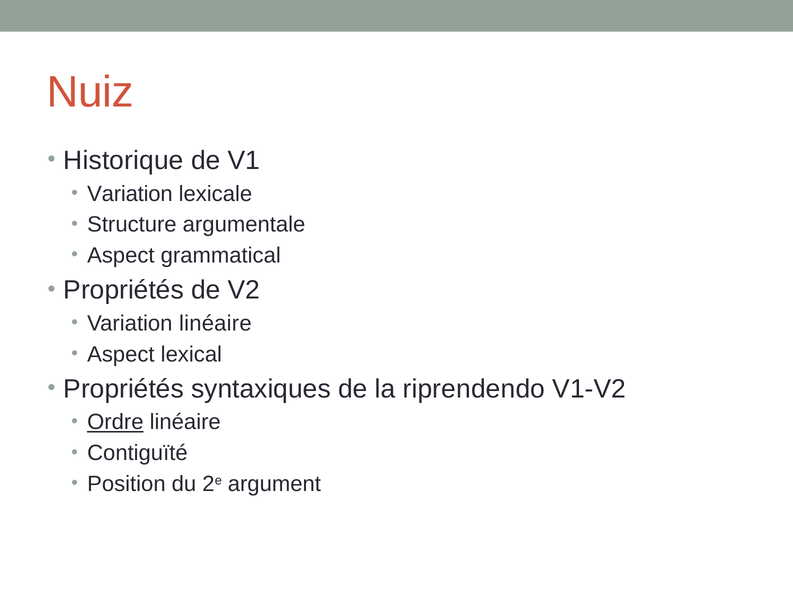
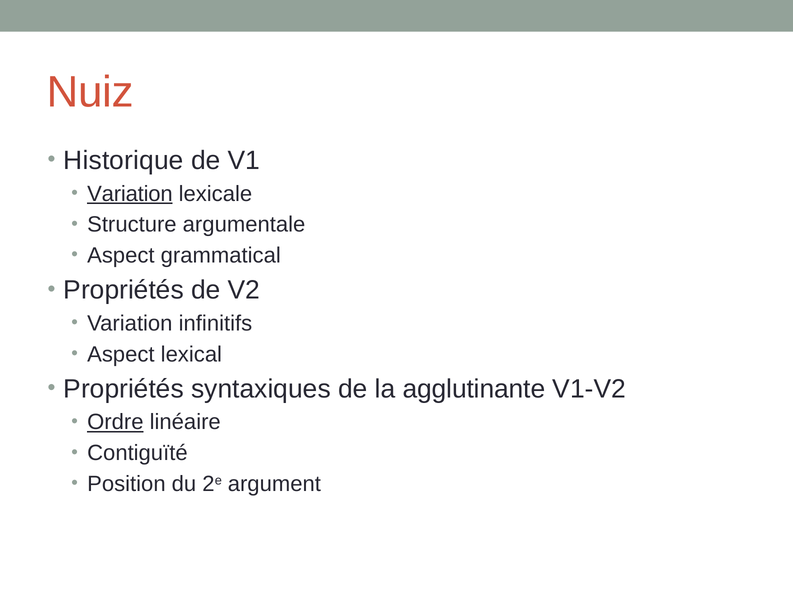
Variation at (130, 194) underline: none -> present
Variation linéaire: linéaire -> infinitifs
riprendendo: riprendendo -> agglutinante
